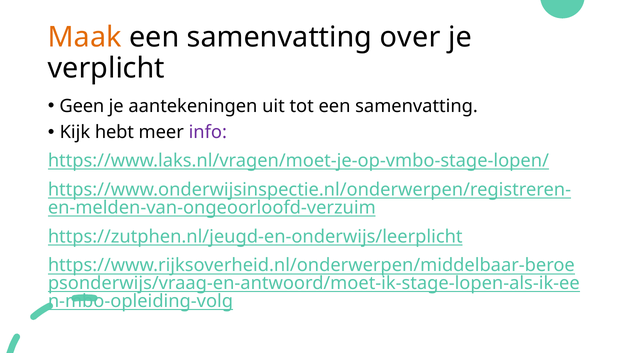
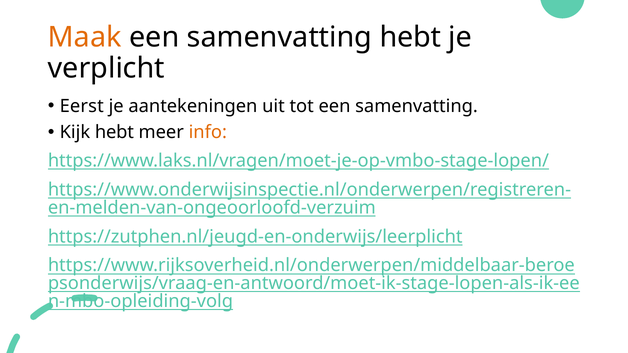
samenvatting over: over -> hebt
Geen: Geen -> Eerst
info colour: purple -> orange
